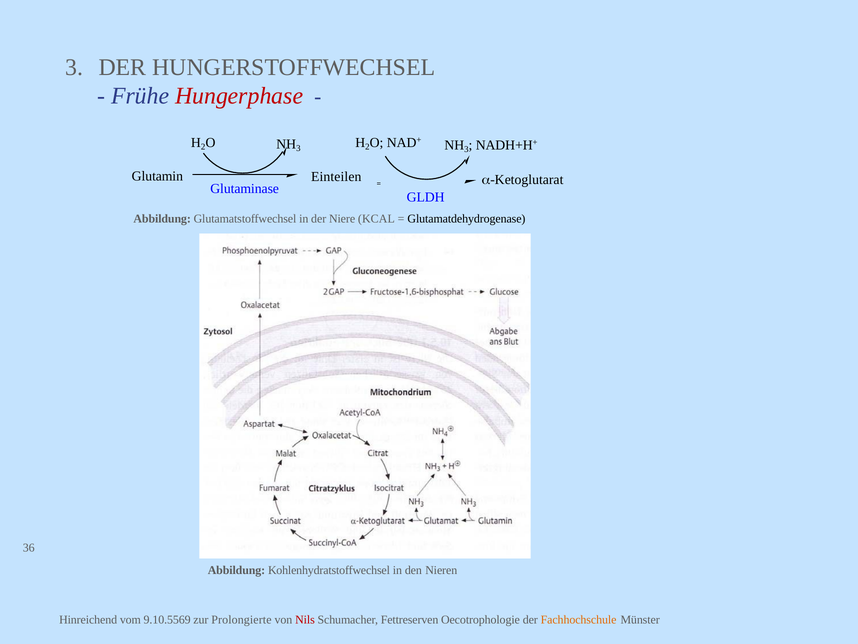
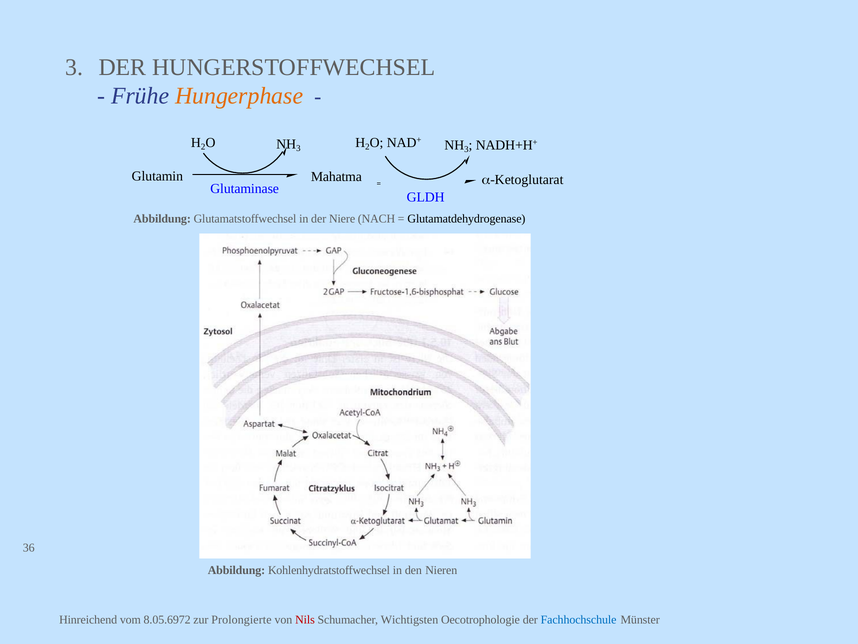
Hungerphase colour: red -> orange
Einteilen: Einteilen -> Mahatma
KCAL: KCAL -> NACH
9.10.5569: 9.10.5569 -> 8.05.6972
Fettreserven: Fettreserven -> Wichtigsten
Fachhochschule colour: orange -> blue
